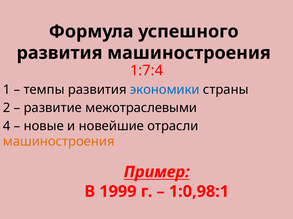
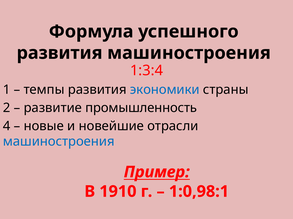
1:7:4: 1:7:4 -> 1:3:4
межотраслевыми: межотраслевыми -> промышленность
машиностроения at (59, 142) colour: orange -> blue
1999: 1999 -> 1910
